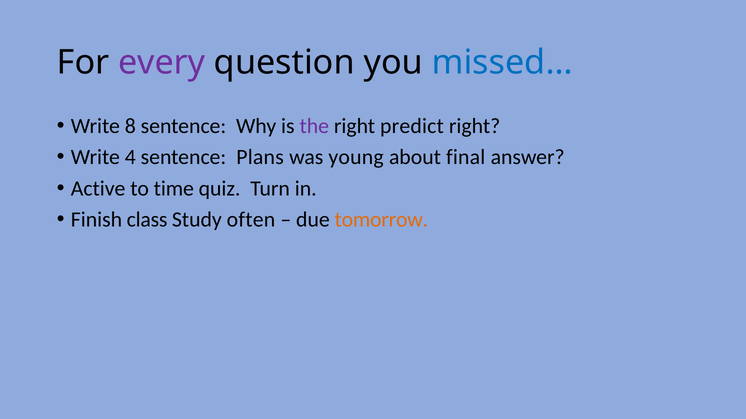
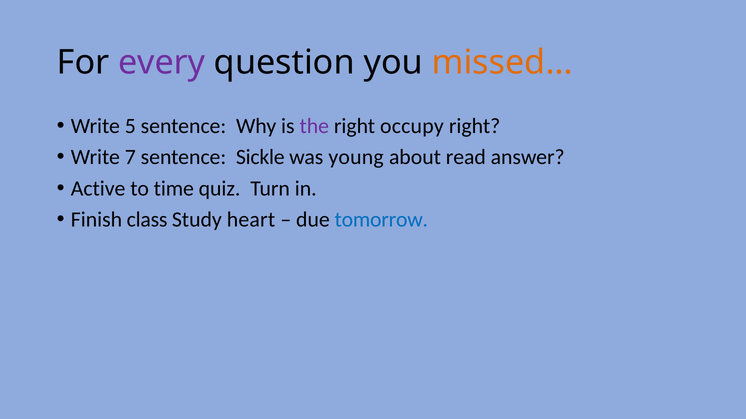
missed… colour: blue -> orange
8: 8 -> 5
predict: predict -> occupy
4: 4 -> 7
Plans: Plans -> Sickle
final: final -> read
often: often -> heart
tomorrow colour: orange -> blue
